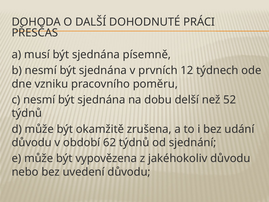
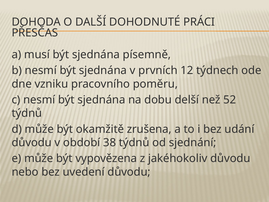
62: 62 -> 38
